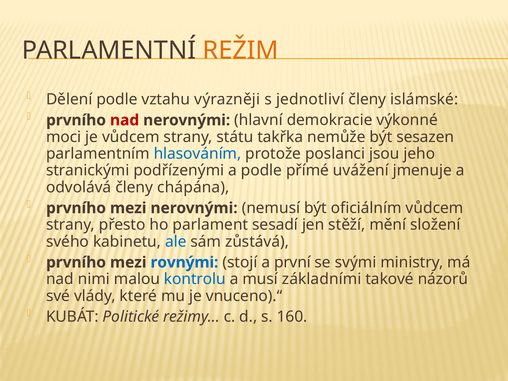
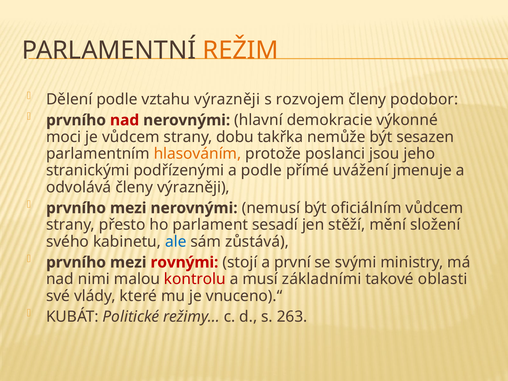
jednotliví: jednotliví -> rozvojem
islámské: islámské -> podobor
státu: státu -> dobu
hlasováním colour: blue -> orange
členy chápána: chápána -> výrazněji
rovnými colour: blue -> red
kontrolu colour: blue -> red
názorů: názorů -> oblasti
160: 160 -> 263
